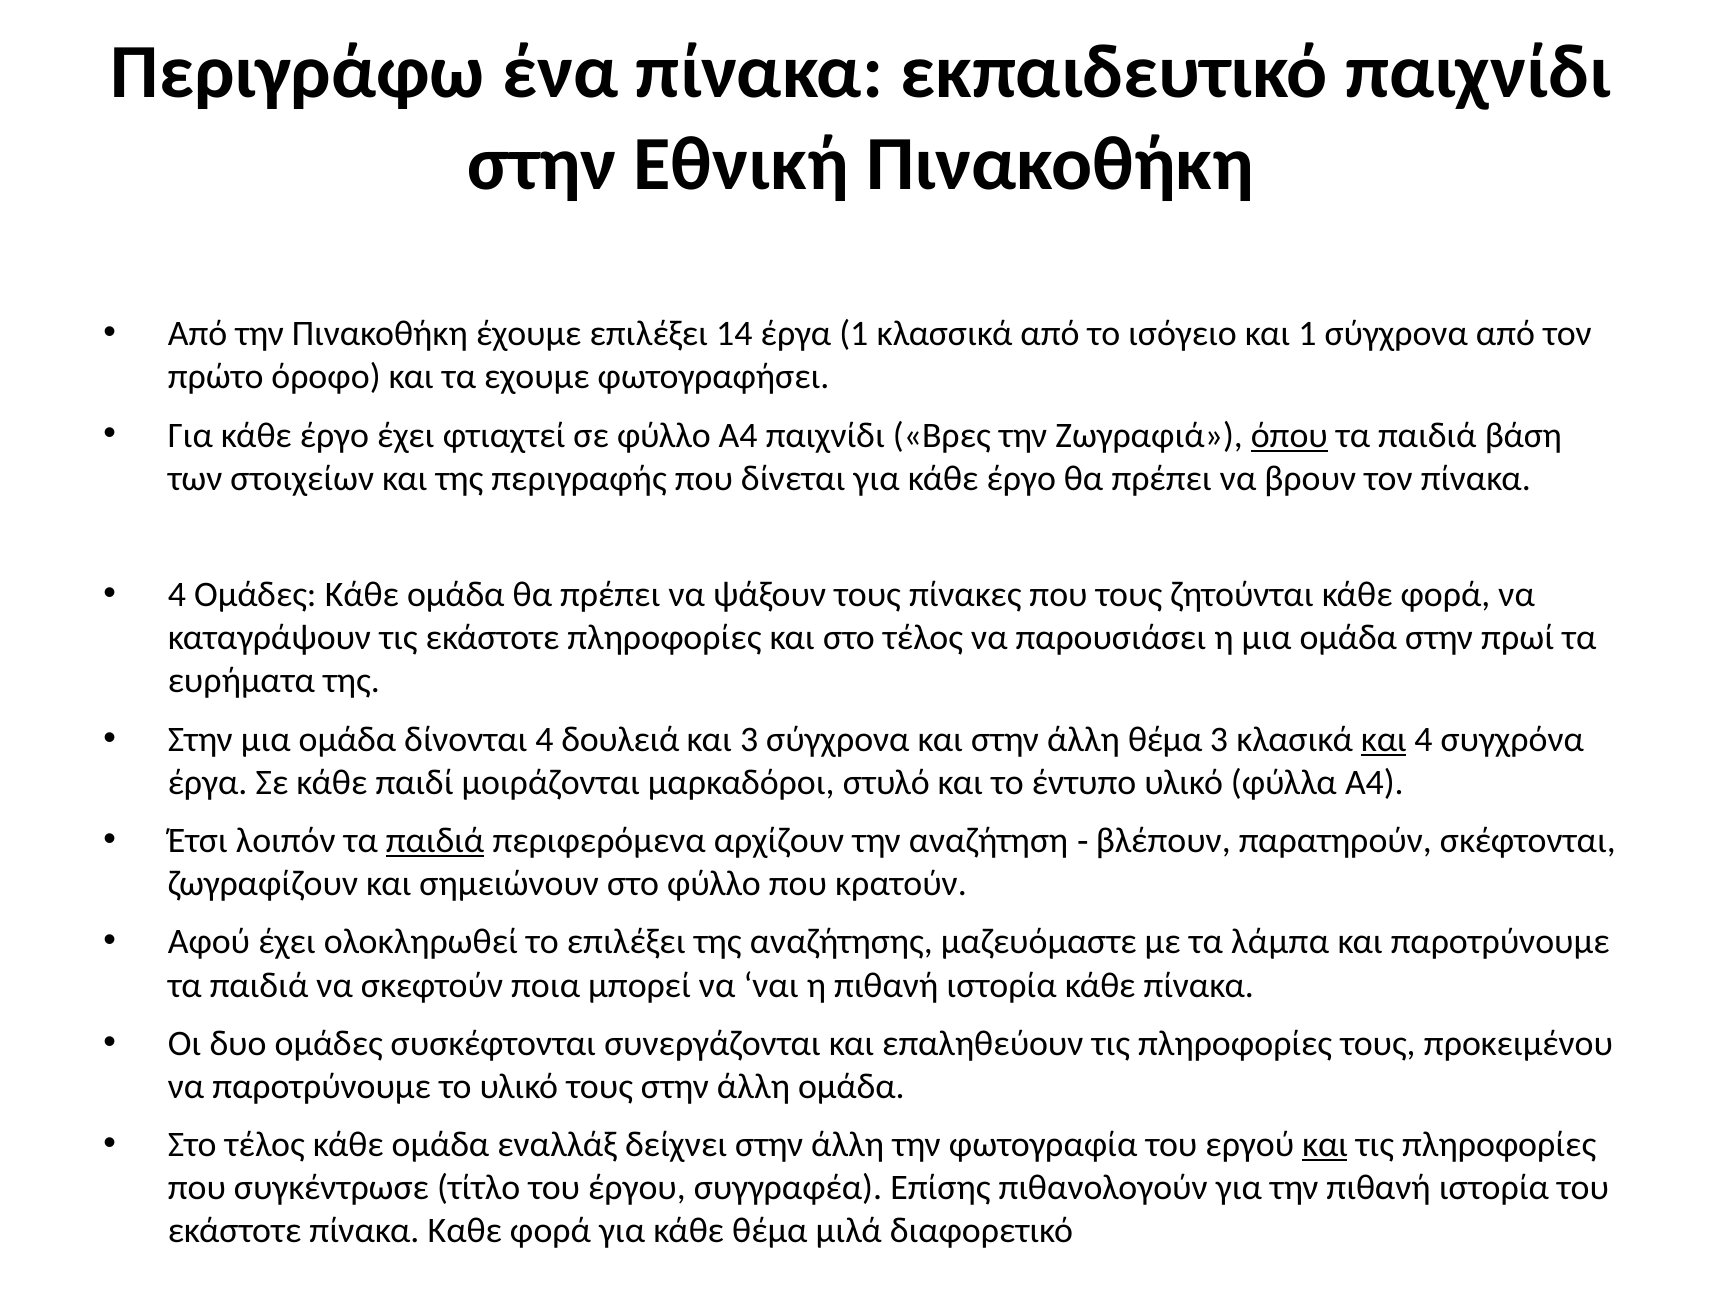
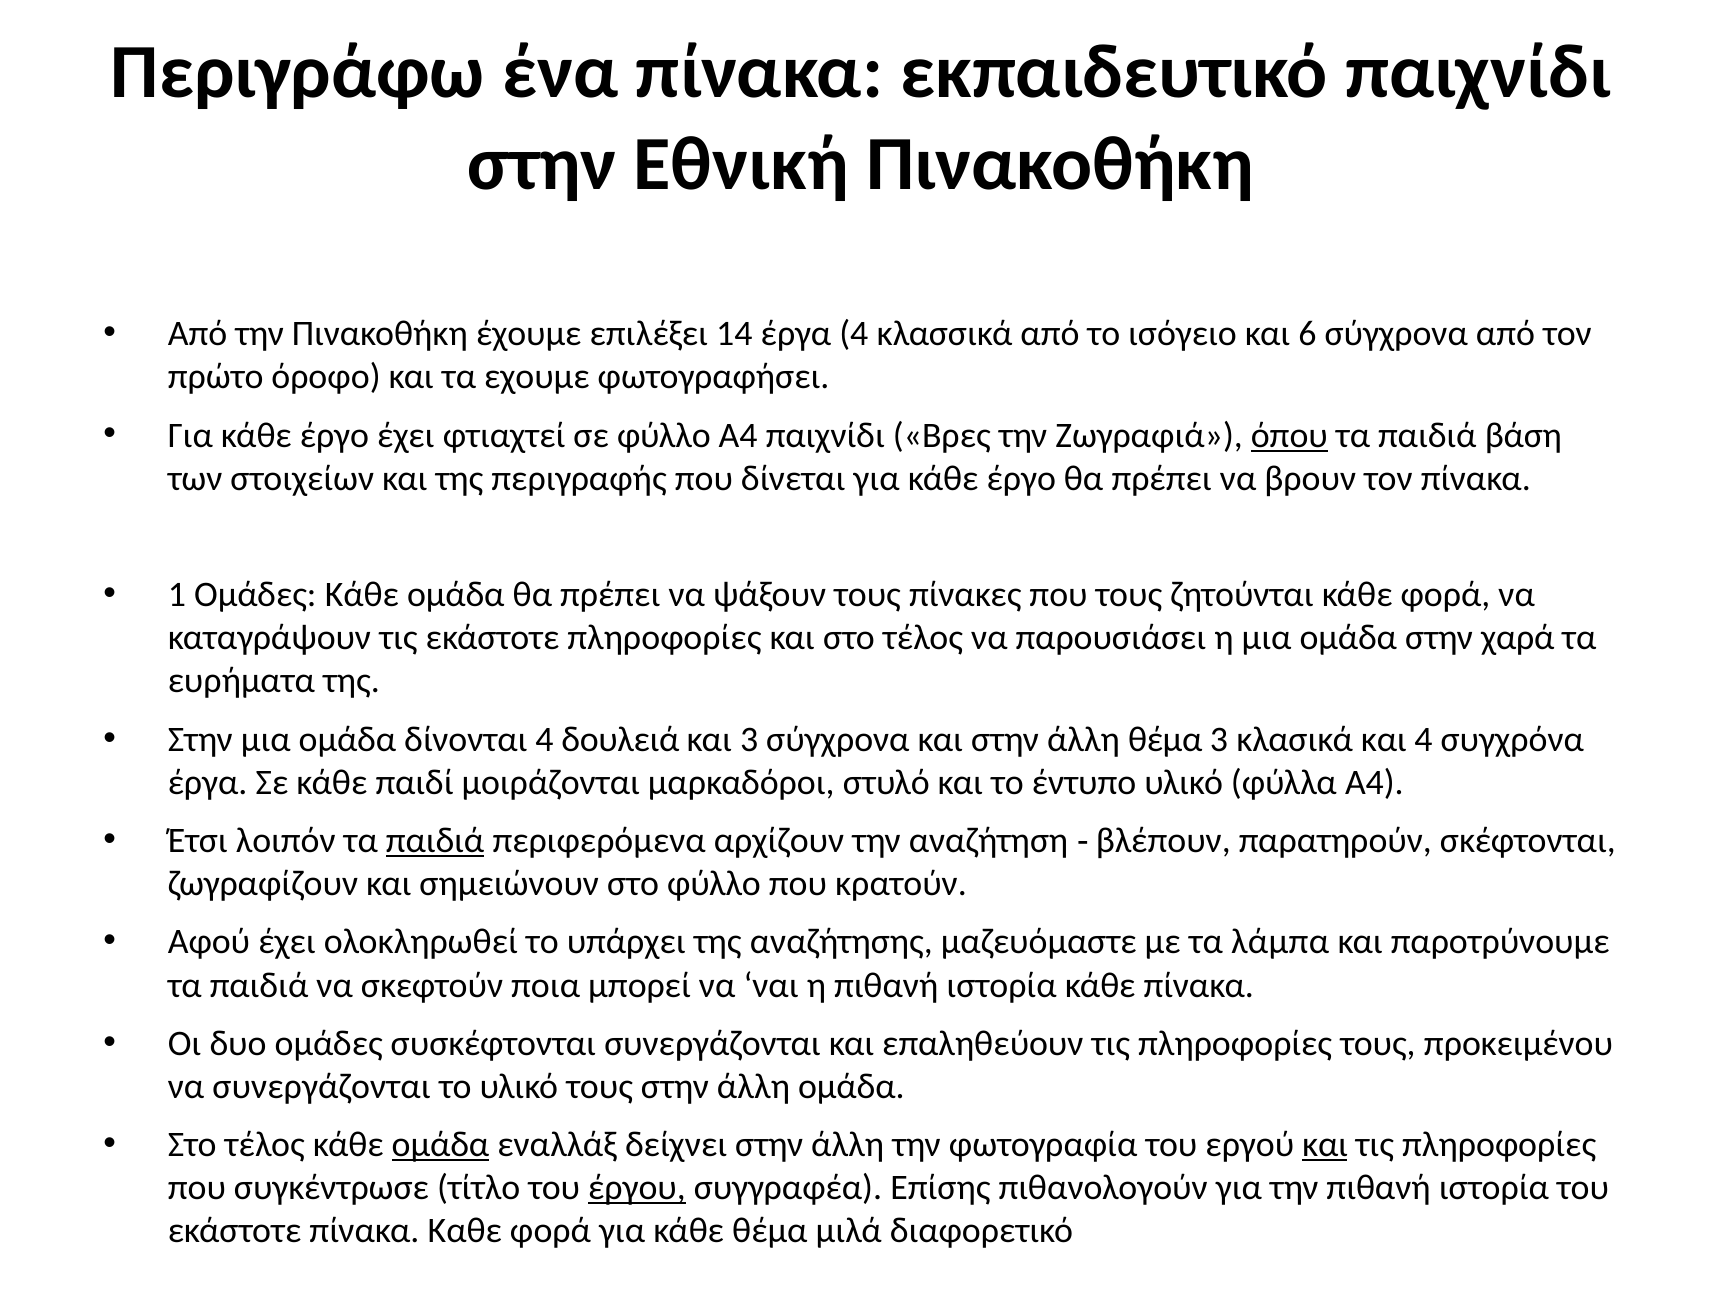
έργα 1: 1 -> 4
και 1: 1 -> 6
4 at (177, 595): 4 -> 1
πρωί: πρωί -> χαρά
και at (1384, 740) underline: present -> none
το επιλέξει: επιλέξει -> υπάρχει
να παροτρύνουμε: παροτρύνουμε -> συνεργάζονται
ομάδα at (441, 1145) underline: none -> present
έργου underline: none -> present
